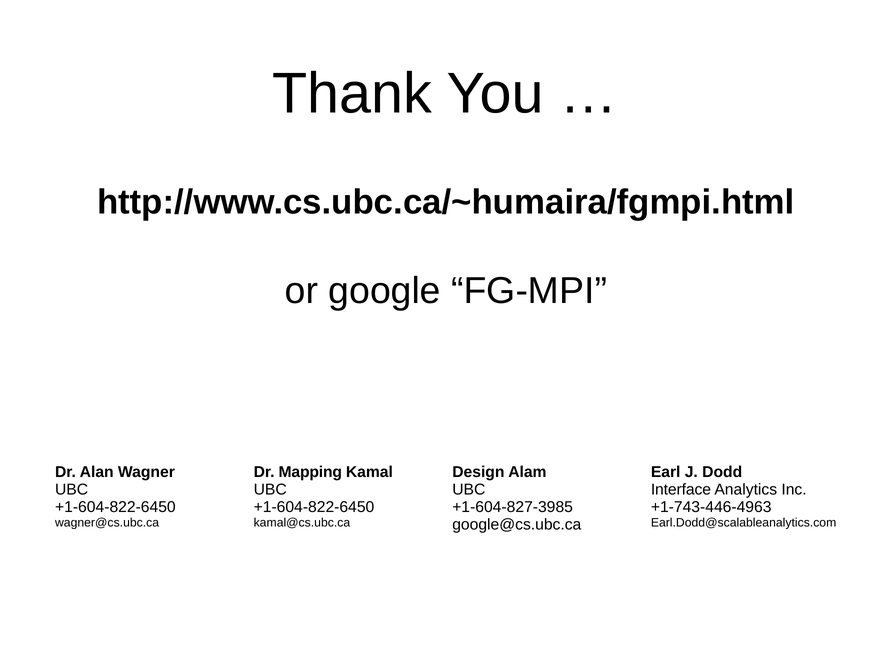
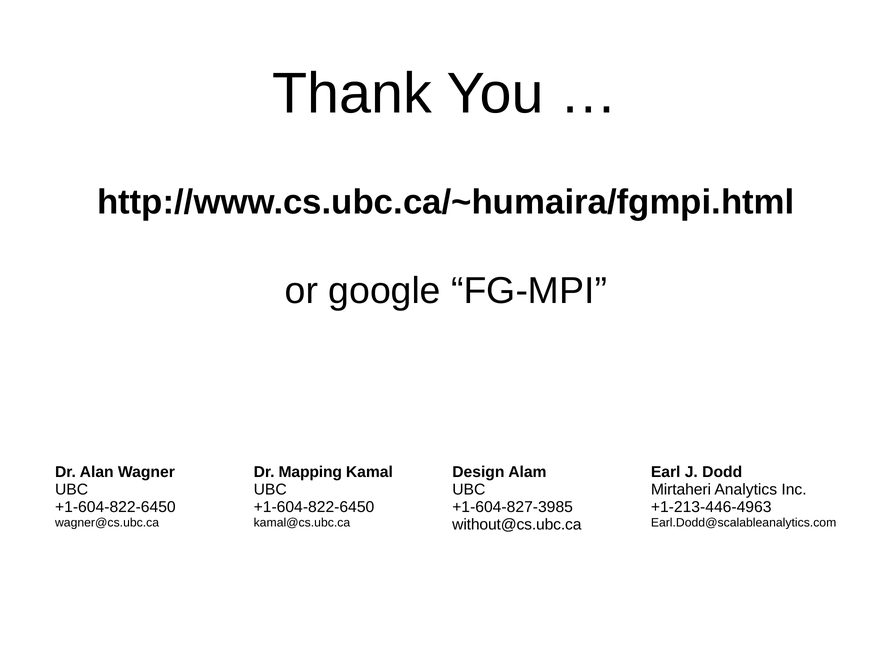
Interface: Interface -> Mirtaheri
+1-743-446-4963: +1-743-446-4963 -> +1-213-446-4963
google@cs.ubc.ca: google@cs.ubc.ca -> without@cs.ubc.ca
